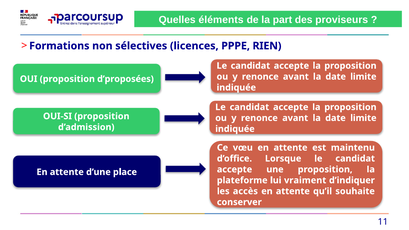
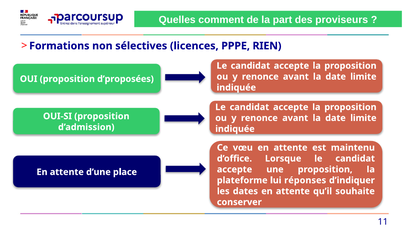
éléments: éléments -> comment
vraiment: vraiment -> réponses
accès: accès -> dates
